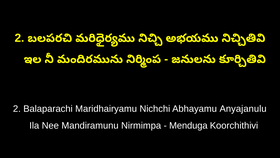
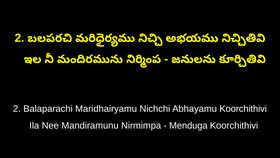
Abhayamu Anyajanulu: Anyajanulu -> Koorchithivi
